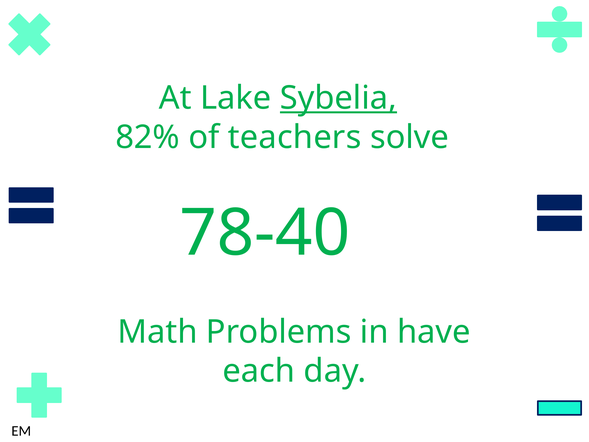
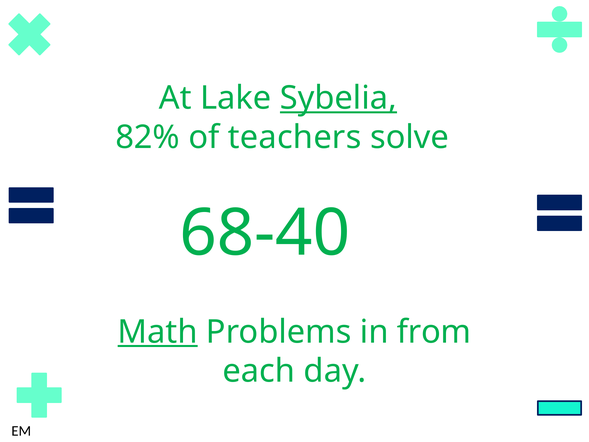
78-40: 78-40 -> 68-40
Math underline: none -> present
have: have -> from
